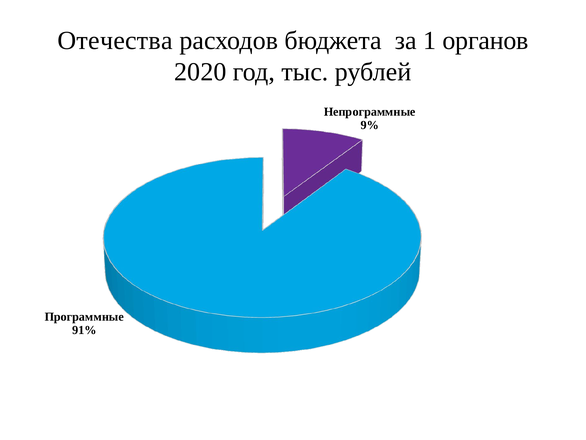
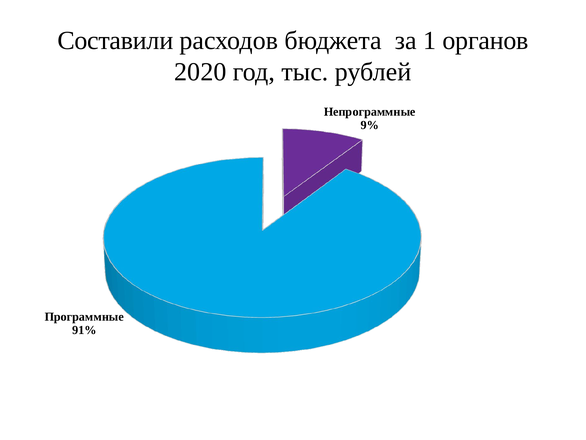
Отечества: Отечества -> Составили
